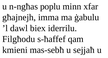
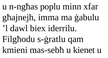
s-ħaffef: s-ħaffef -> s-ġratlu
sejjaħ: sejjaħ -> kienet
